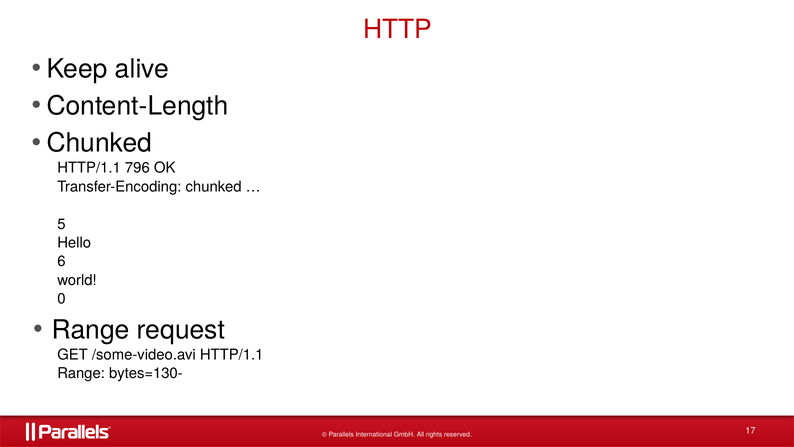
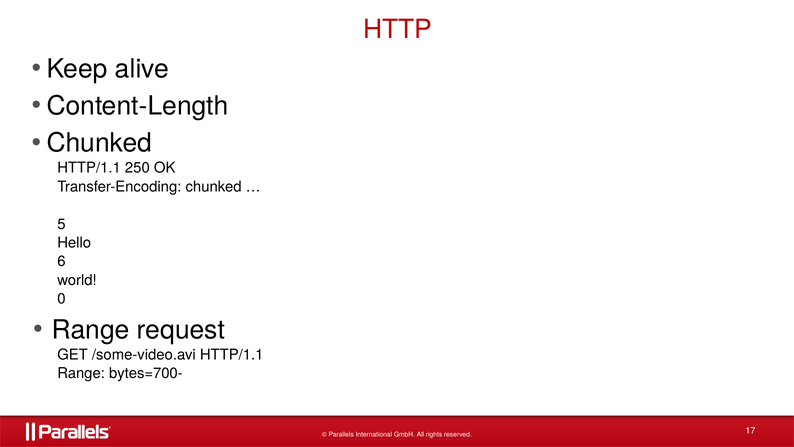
796: 796 -> 250
bytes=130-: bytes=130- -> bytes=700-
